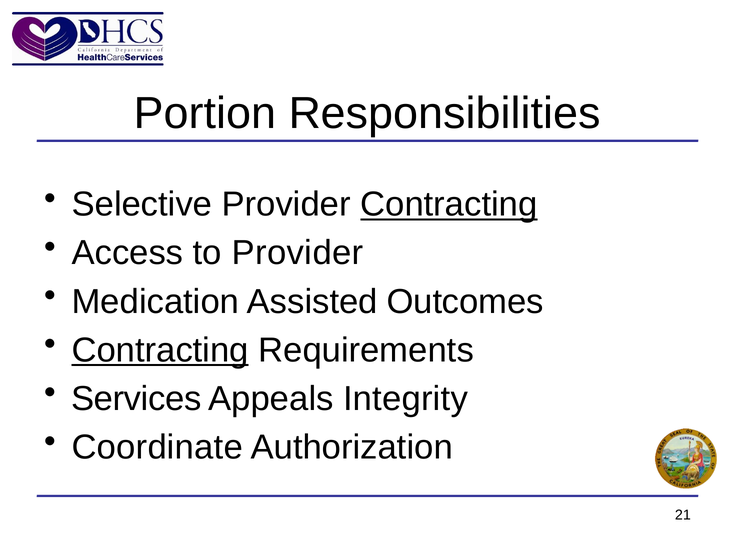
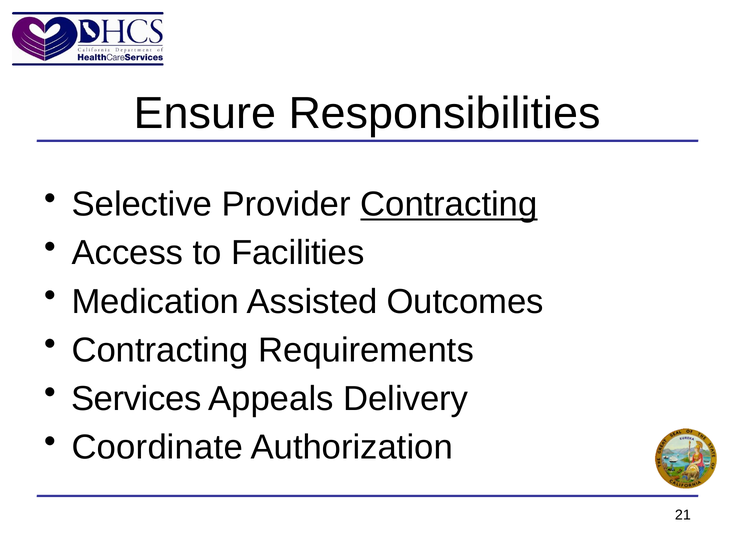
Portion: Portion -> Ensure
to Provider: Provider -> Facilities
Contracting at (160, 350) underline: present -> none
Integrity: Integrity -> Delivery
